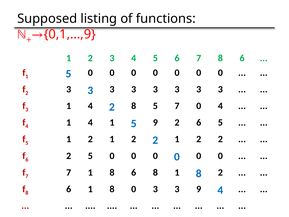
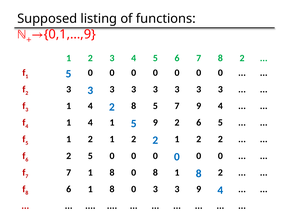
7 8 6: 6 -> 2
5 7 0: 0 -> 9
7 1 8 6: 6 -> 0
